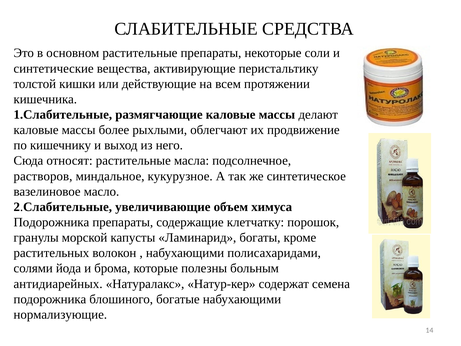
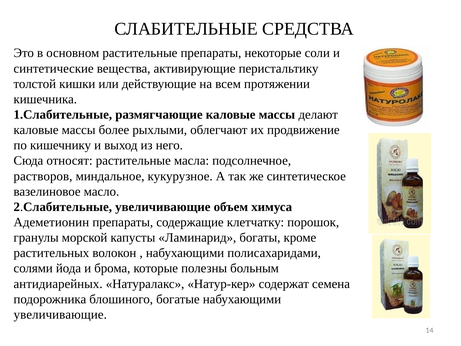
Подорожника at (51, 222): Подорожника -> Адеметионин
нормализующие at (60, 314): нормализующие -> увеличивающие
